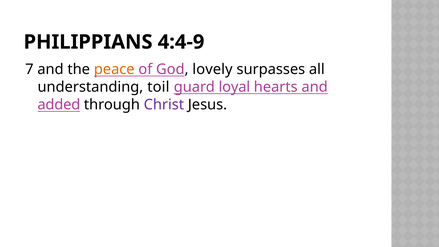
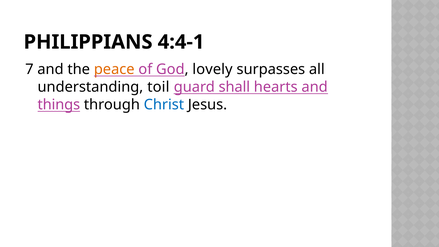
4:4-9: 4:4-9 -> 4:4-1
loyal: loyal -> shall
added: added -> things
Christ colour: purple -> blue
